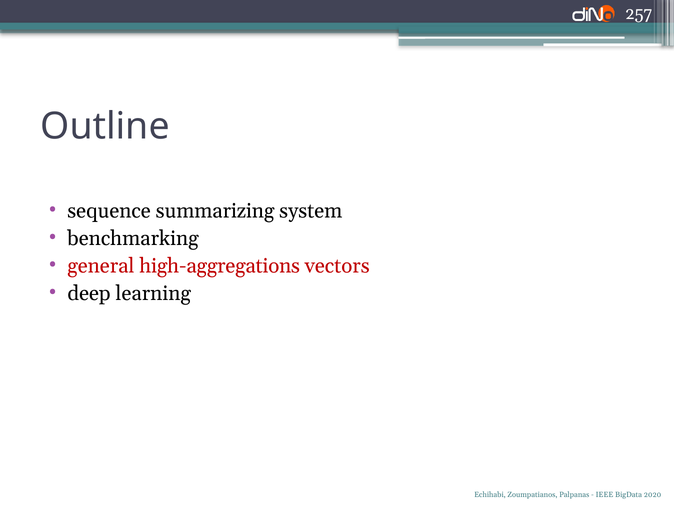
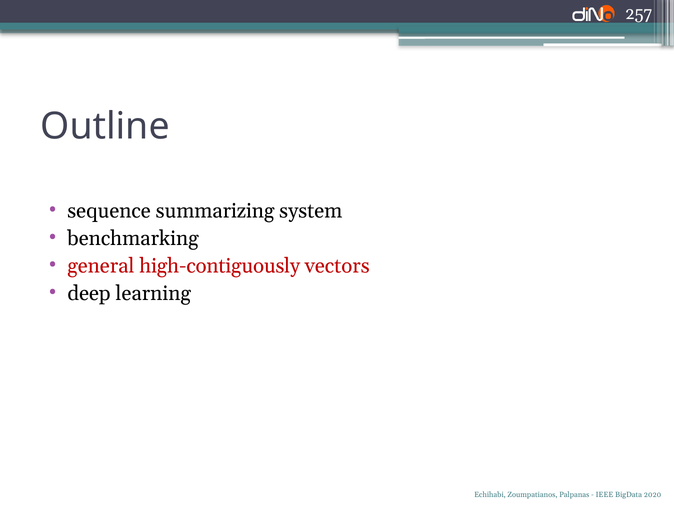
high-aggregations: high-aggregations -> high-contiguously
